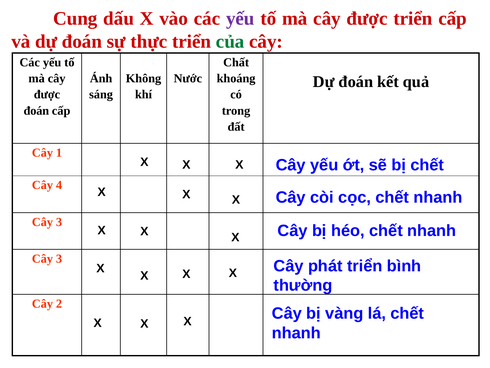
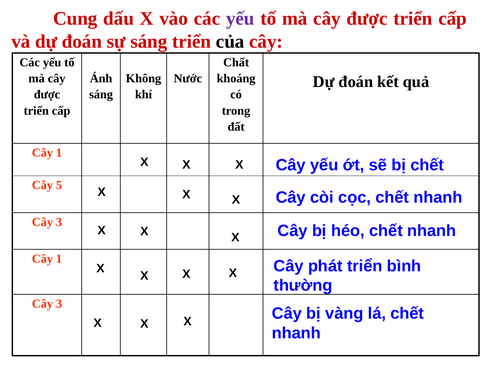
sự thực: thực -> sáng
của colour: green -> black
đoán at (36, 110): đoán -> triển
4: 4 -> 5
3 at (59, 258): 3 -> 1
2 at (59, 303): 2 -> 3
